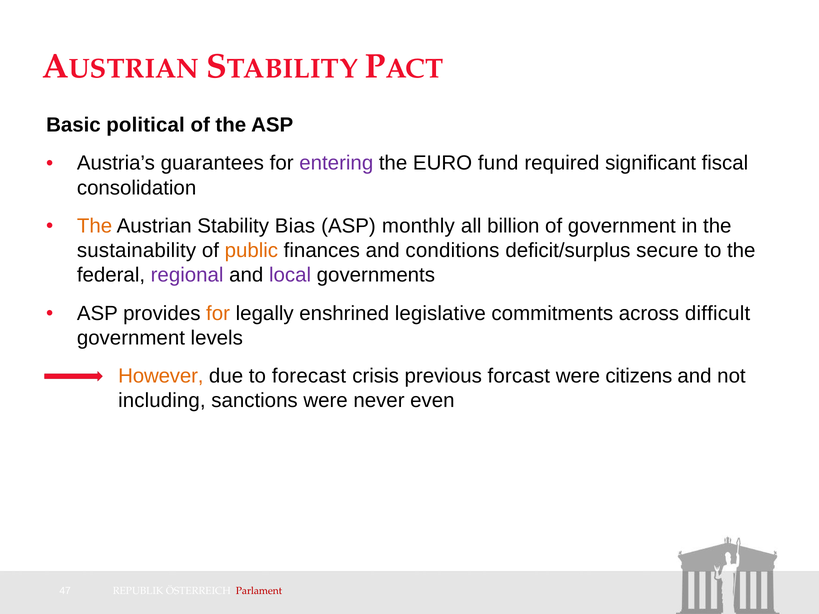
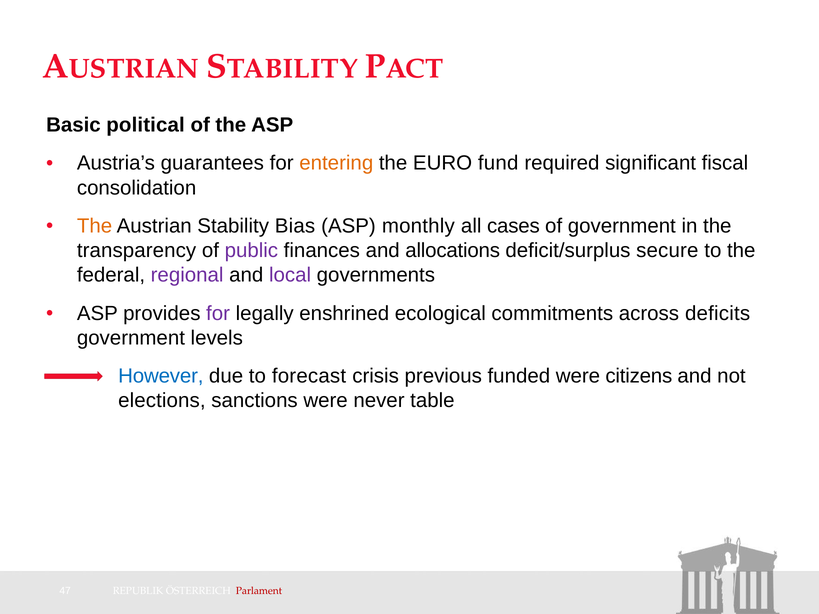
entering colour: purple -> orange
billion: billion -> cases
sustainability: sustainability -> transparency
public colour: orange -> purple
conditions: conditions -> allocations
for at (218, 313) colour: orange -> purple
legislative: legislative -> ecological
difficult: difficult -> deficits
However colour: orange -> blue
forcast: forcast -> funded
including: including -> elections
even: even -> table
